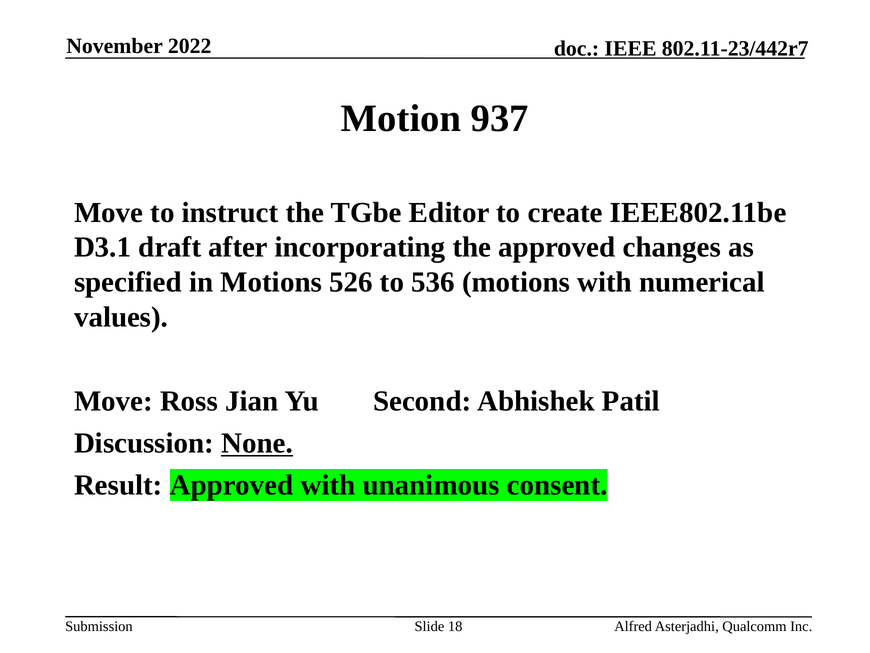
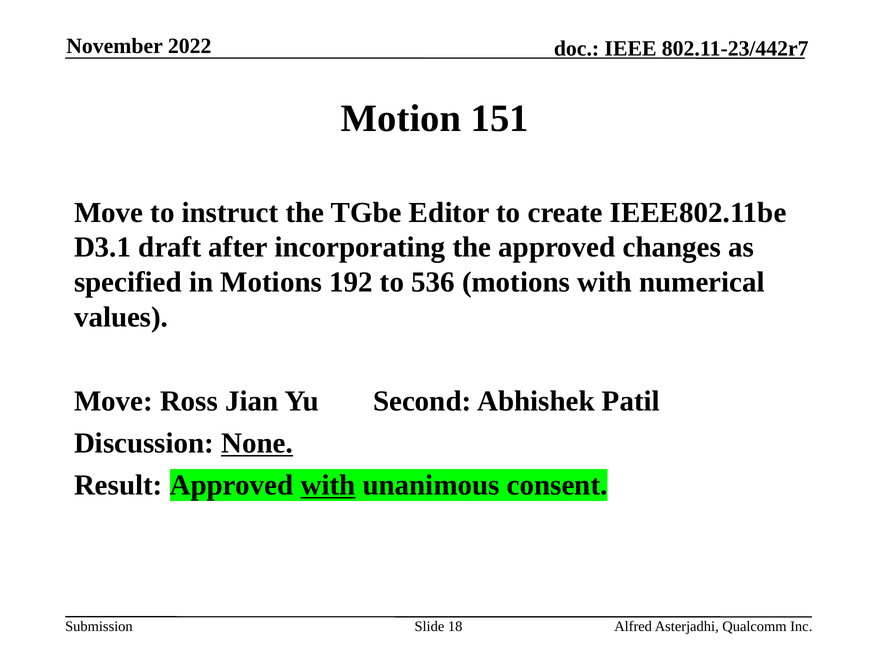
937: 937 -> 151
526: 526 -> 192
with at (328, 485) underline: none -> present
